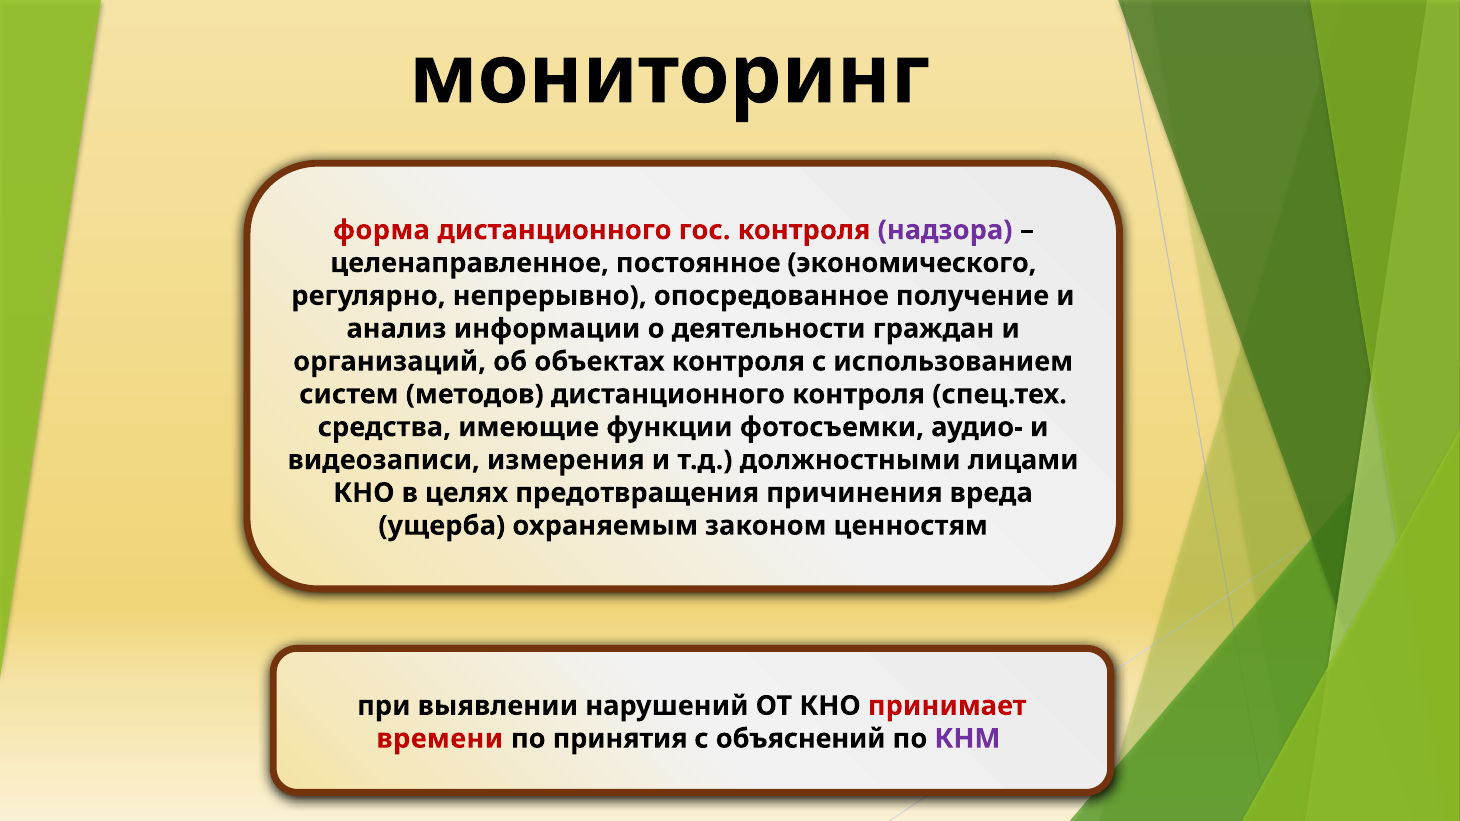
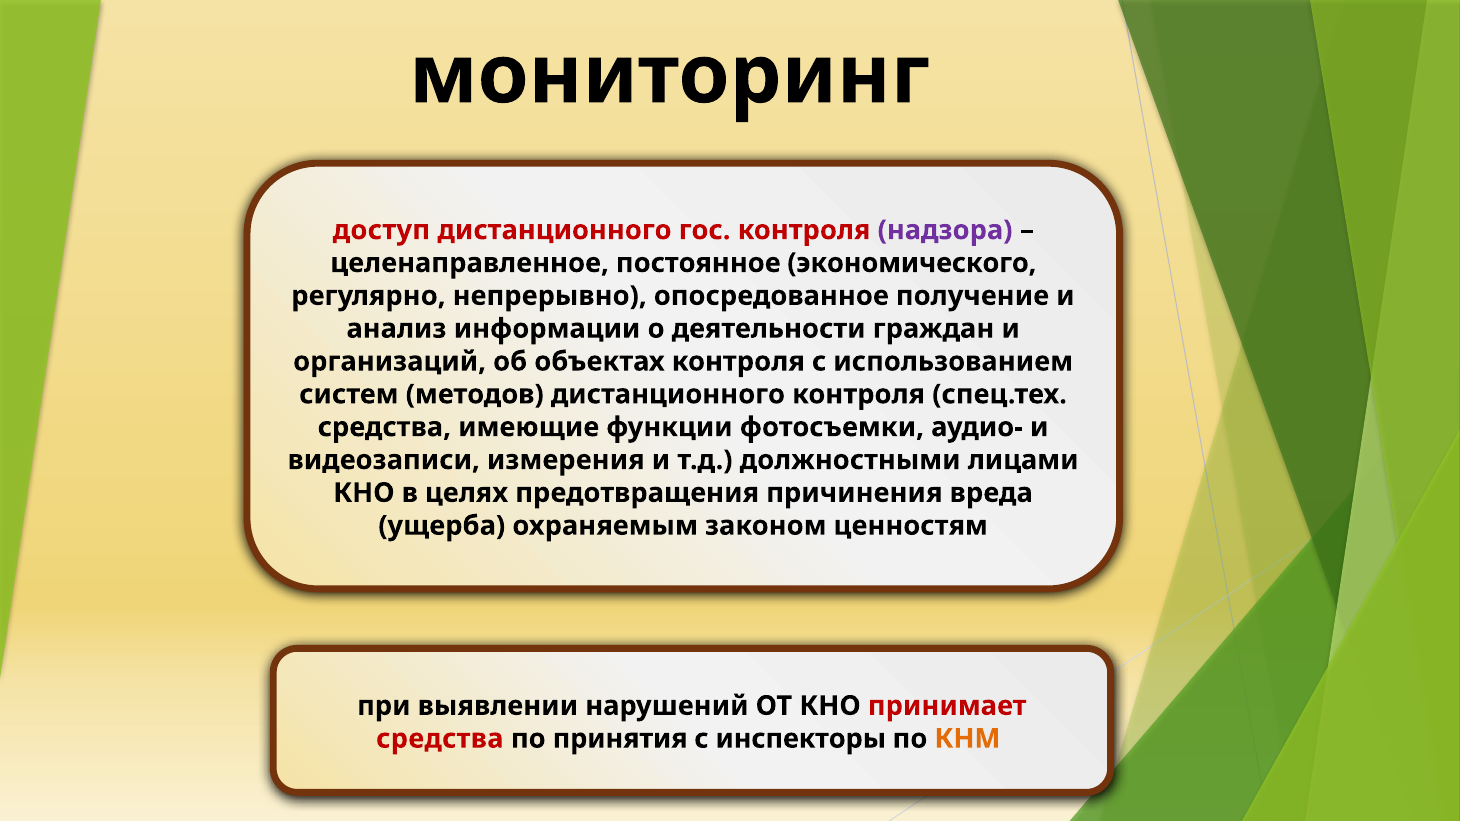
форма: форма -> доступ
времени at (440, 739): времени -> средства
объяснений: объяснений -> инспекторы
КНМ colour: purple -> orange
